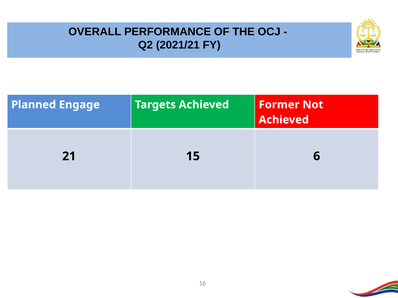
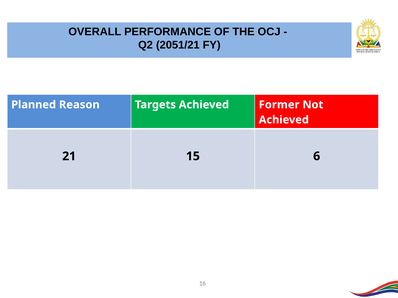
2021/21: 2021/21 -> 2051/21
Engage: Engage -> Reason
